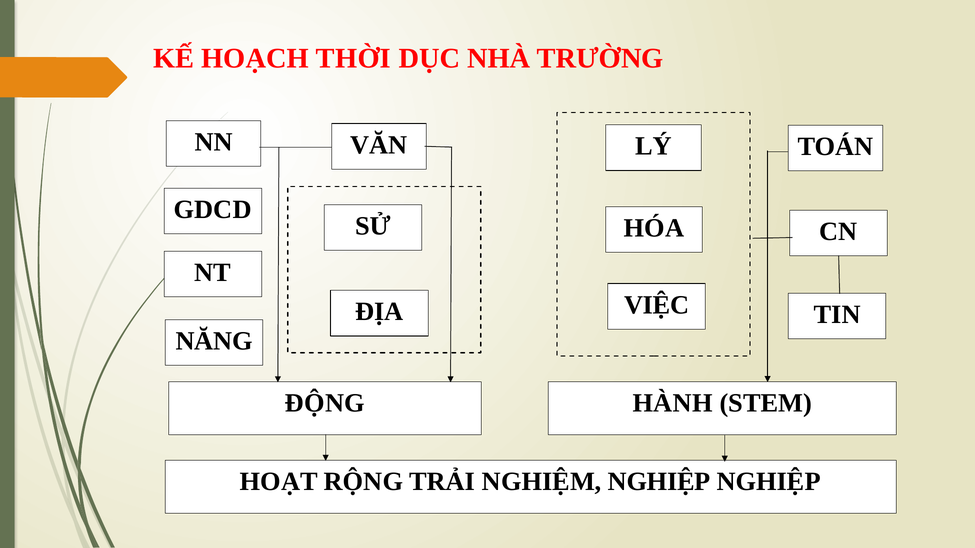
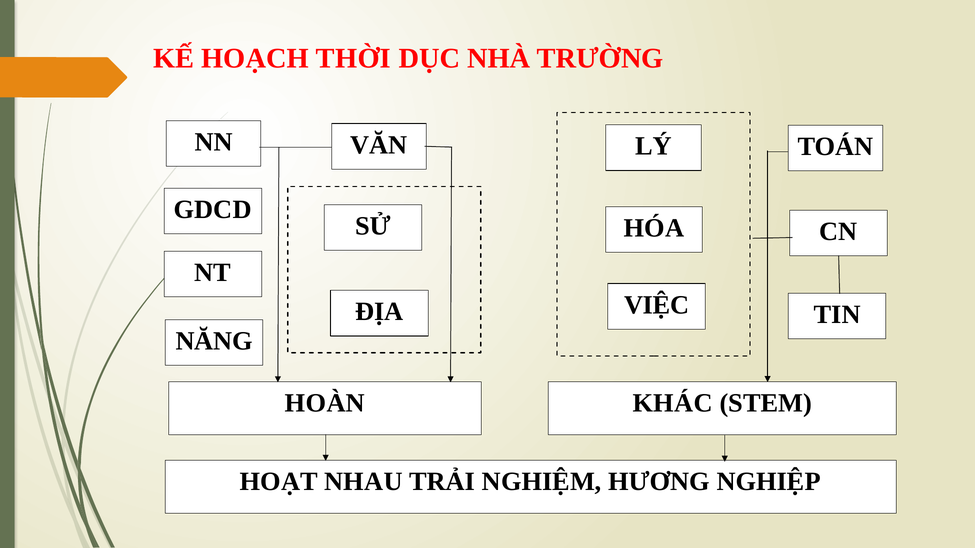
ĐỘNG: ĐỘNG -> HOÀN
HÀNH: HÀNH -> KHÁC
RỘNG: RỘNG -> NHAU
NGHIỆM NGHIỆP: NGHIỆP -> HƯƠNG
